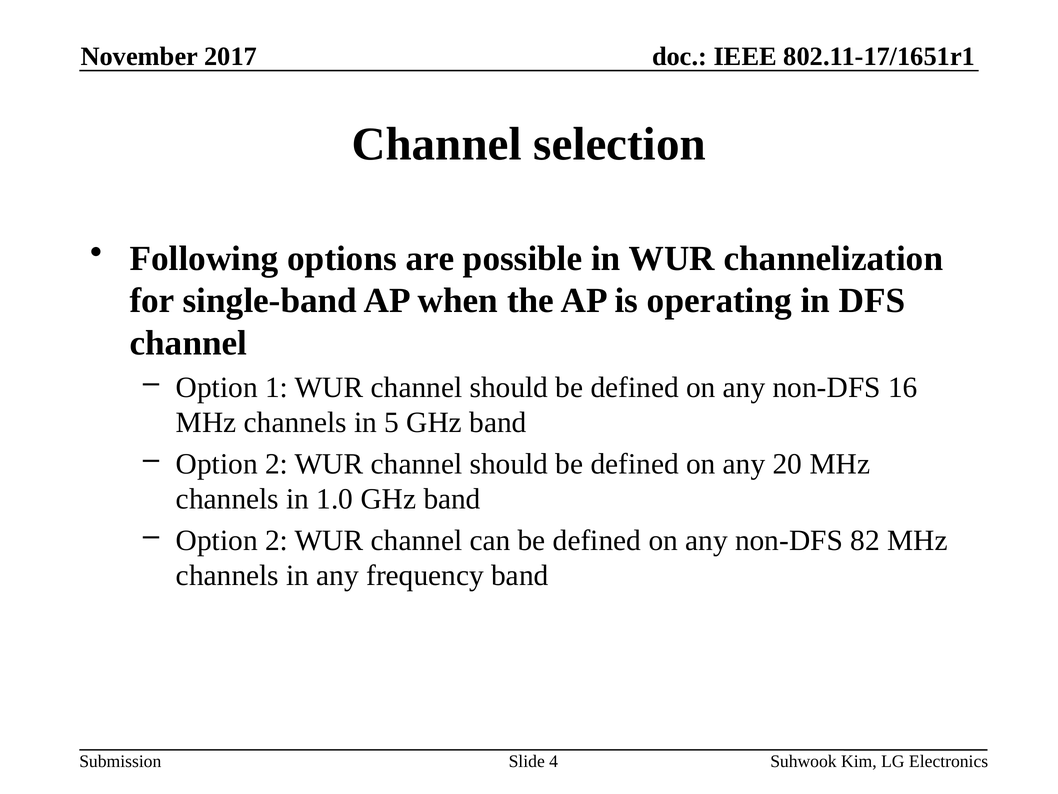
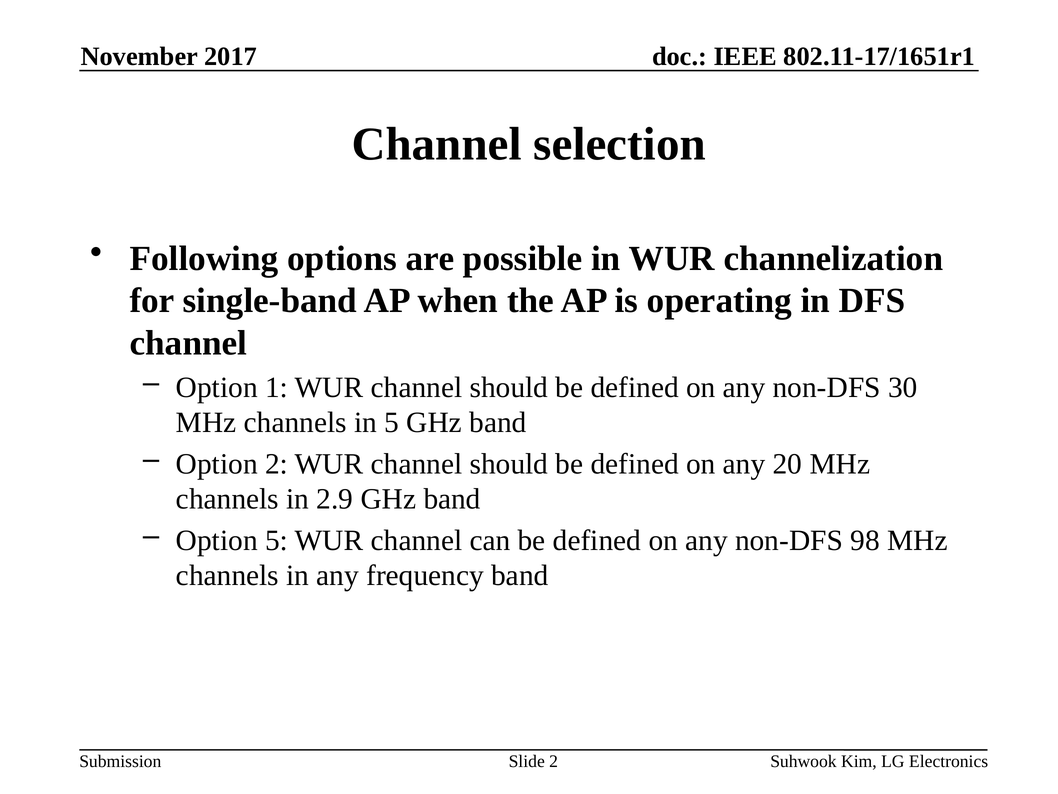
16: 16 -> 30
1.0: 1.0 -> 2.9
2 at (276, 540): 2 -> 5
82: 82 -> 98
Slide 4: 4 -> 2
